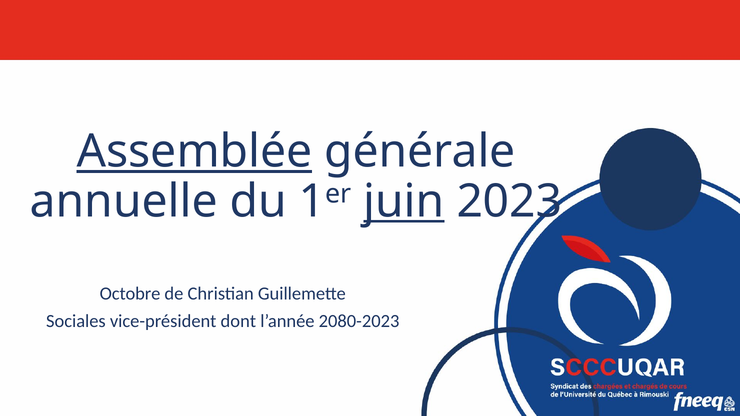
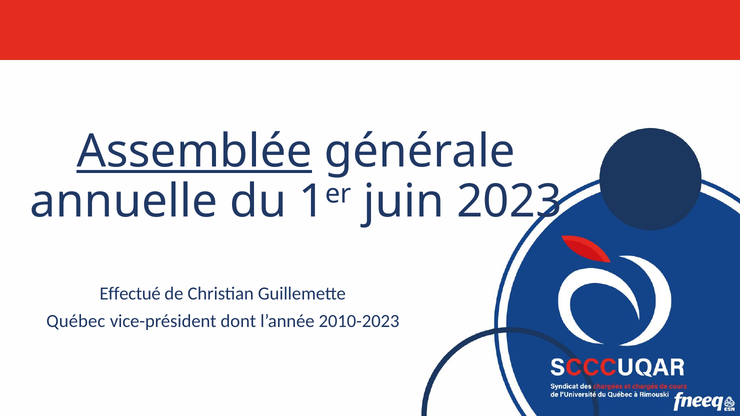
juin underline: present -> none
Octobre: Octobre -> Effectué
Sociales: Sociales -> Québec
2080-2023: 2080-2023 -> 2010-2023
